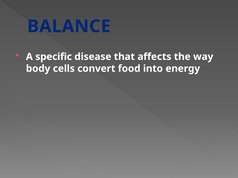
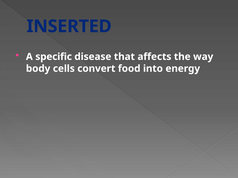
BALANCE: BALANCE -> INSERTED
